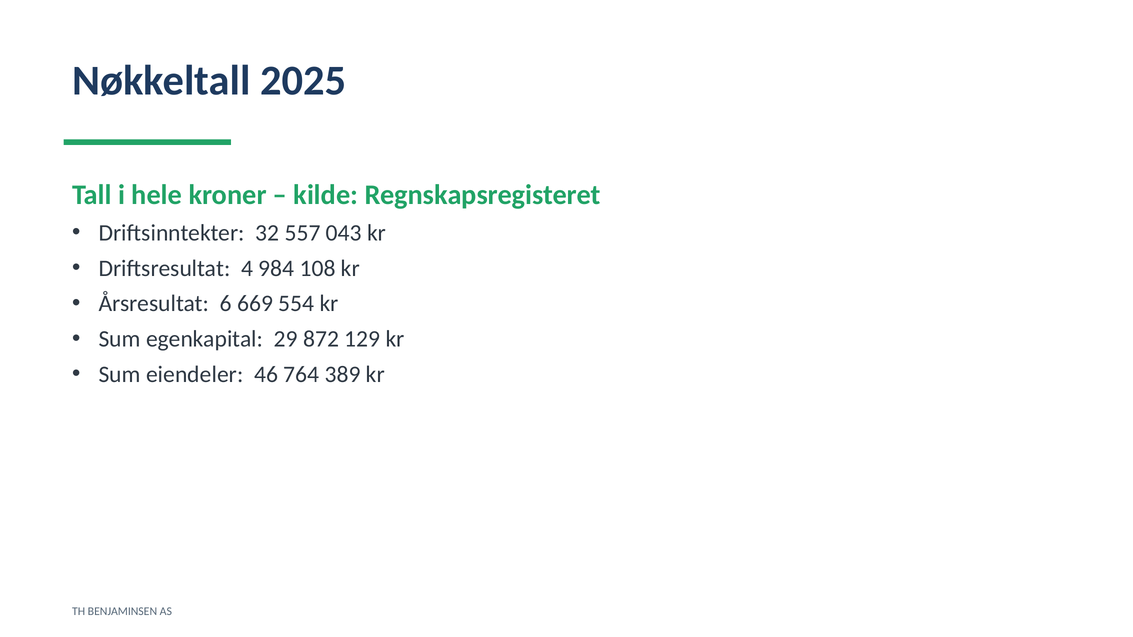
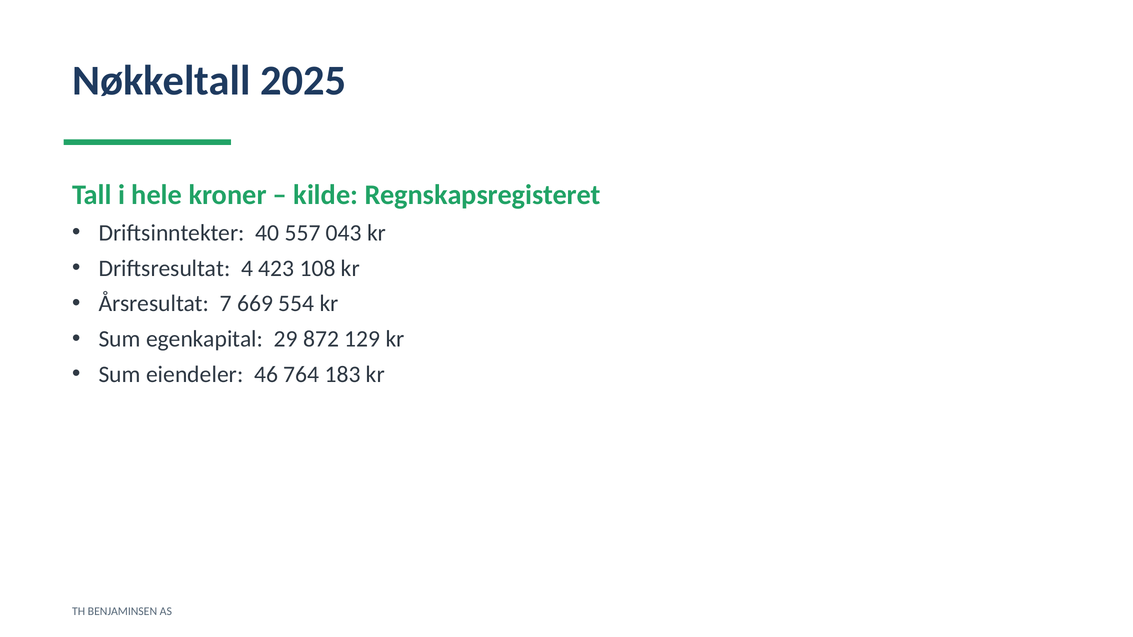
32: 32 -> 40
984: 984 -> 423
6: 6 -> 7
389: 389 -> 183
